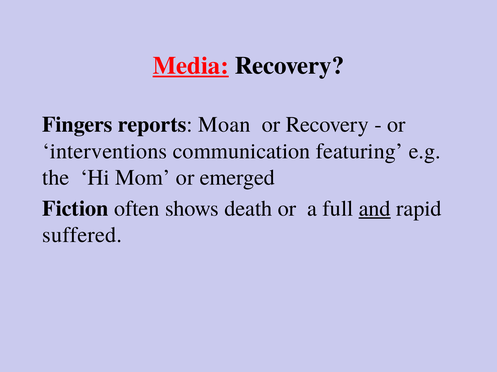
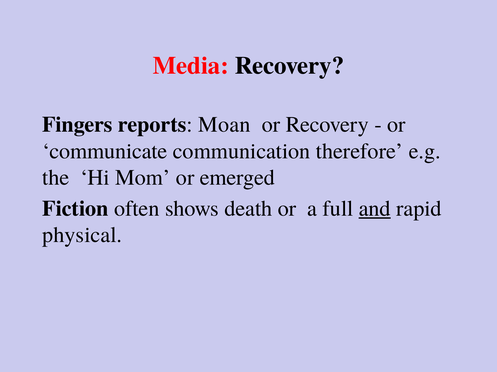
Media underline: present -> none
interventions: interventions -> communicate
featuring: featuring -> therefore
suffered: suffered -> physical
